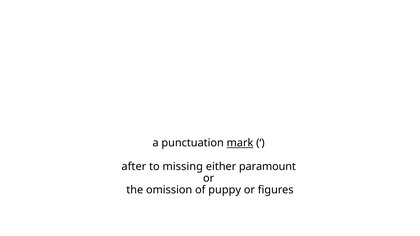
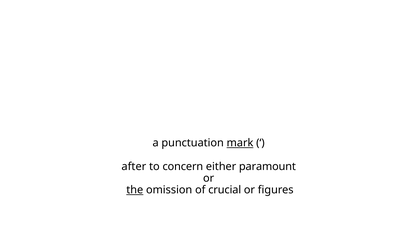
missing: missing -> concern
the underline: none -> present
puppy: puppy -> crucial
